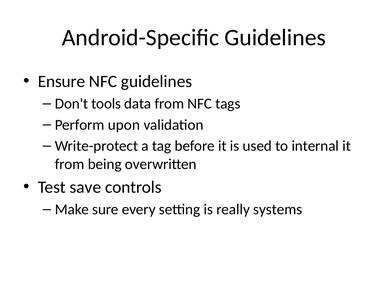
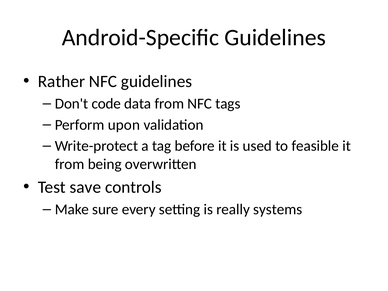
Ensure: Ensure -> Rather
tools: tools -> code
internal: internal -> feasible
